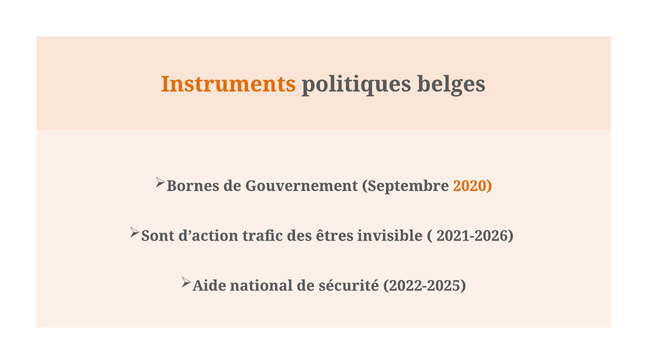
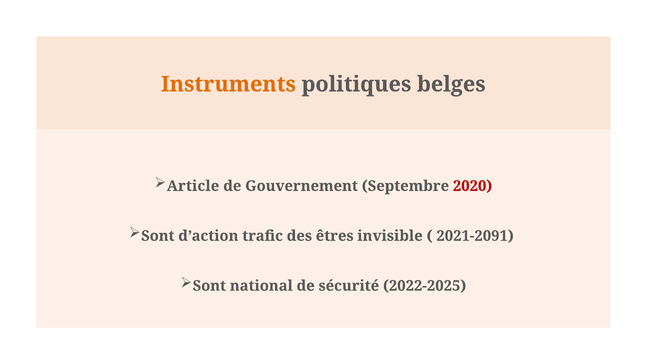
Bornes: Bornes -> Article
2020 colour: orange -> red
2021-2026: 2021-2026 -> 2021-2091
Aide at (209, 286): Aide -> Sont
